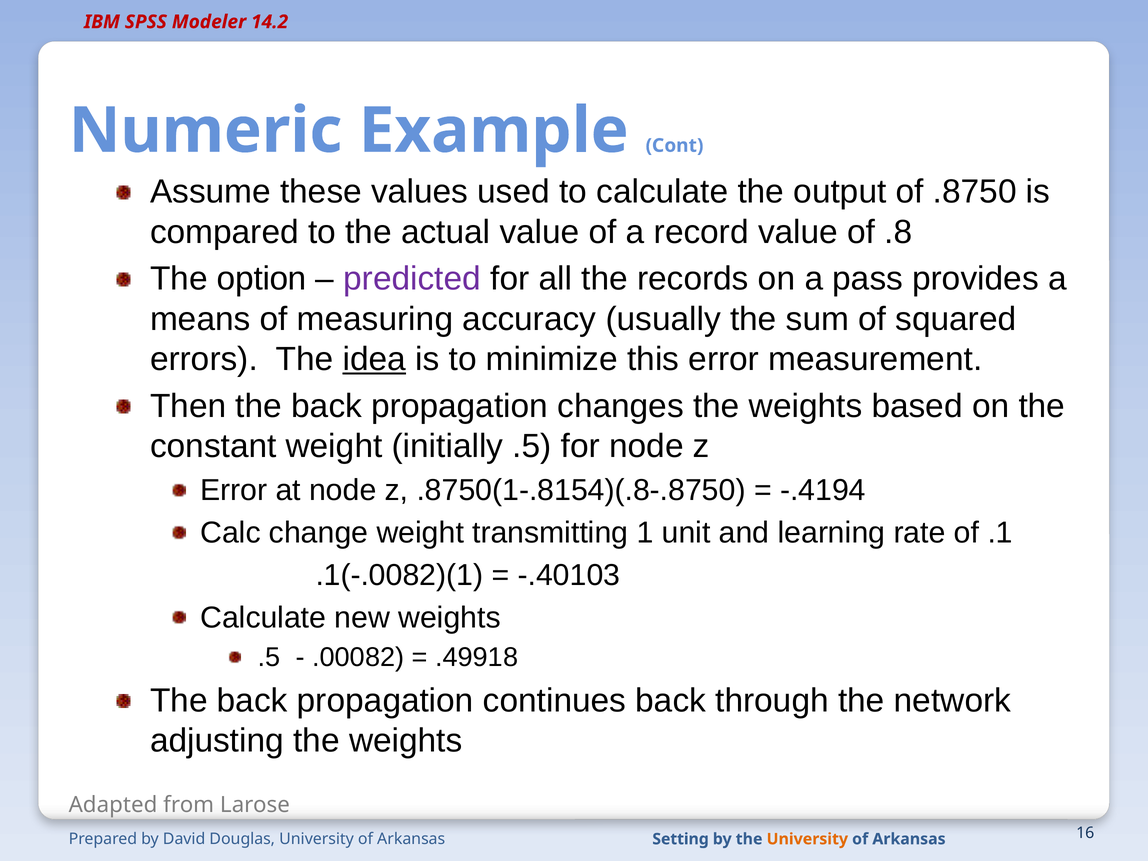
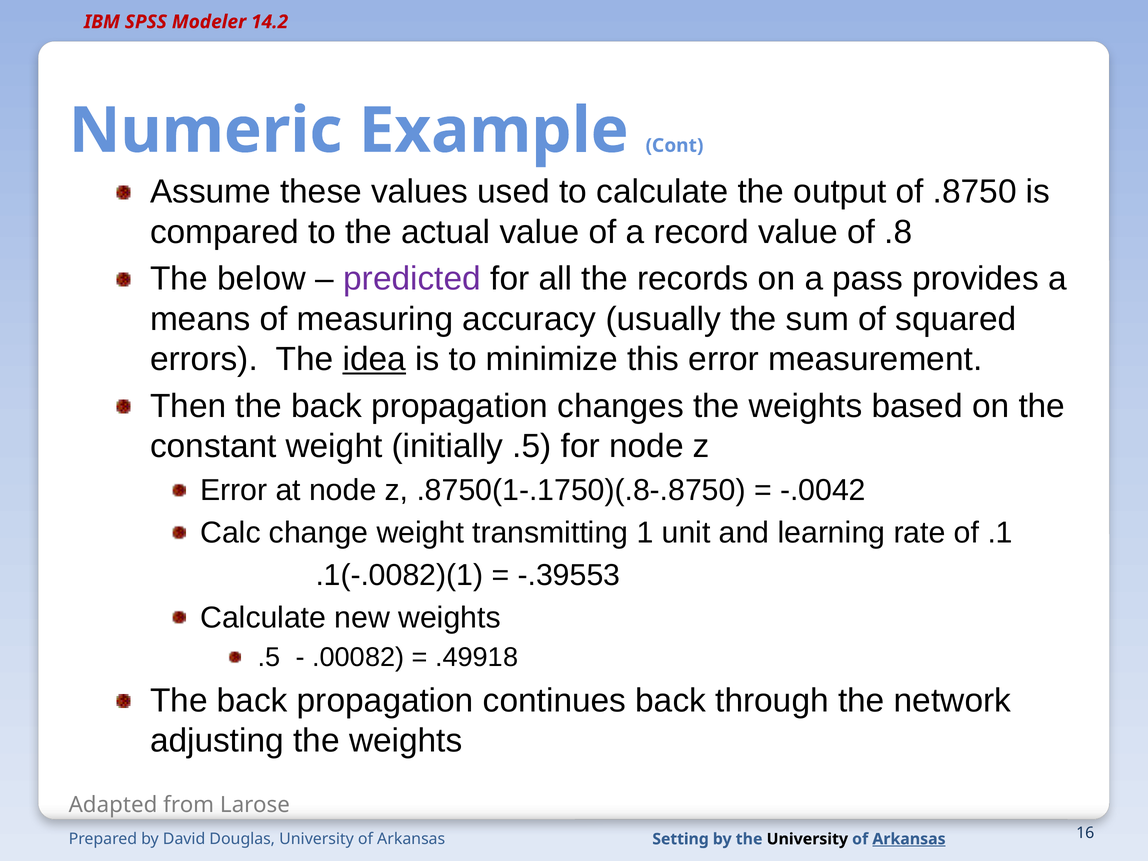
option: option -> below
.8750(1-.8154)(.8-.8750: .8750(1-.8154)(.8-.8750 -> .8750(1-.1750)(.8-.8750
-.4194: -.4194 -> -.0042
-.40103: -.40103 -> -.39553
University at (807, 839) colour: orange -> black
Arkansas at (909, 839) underline: none -> present
